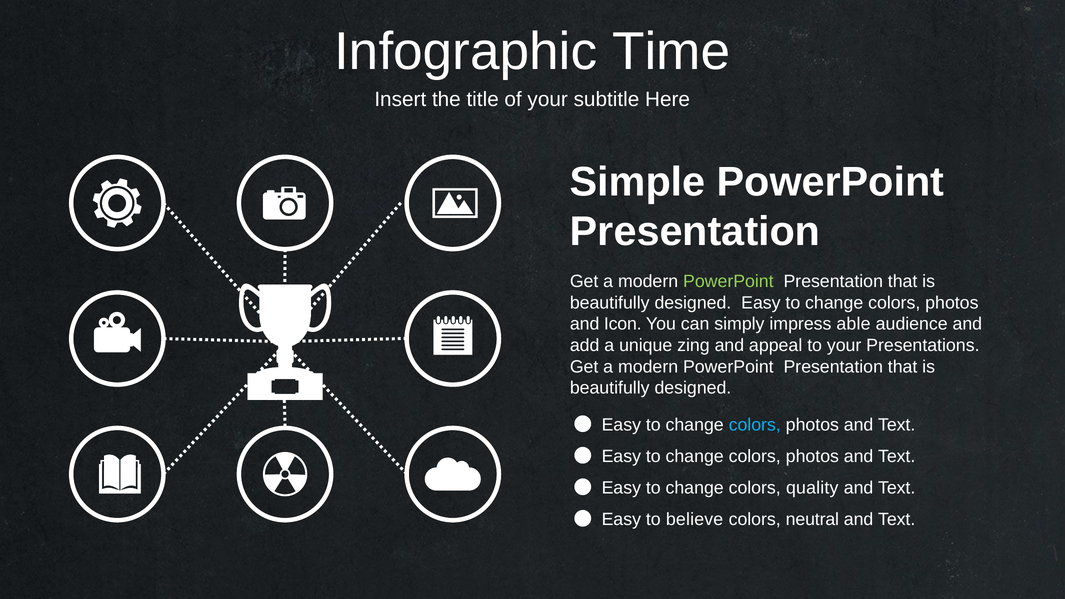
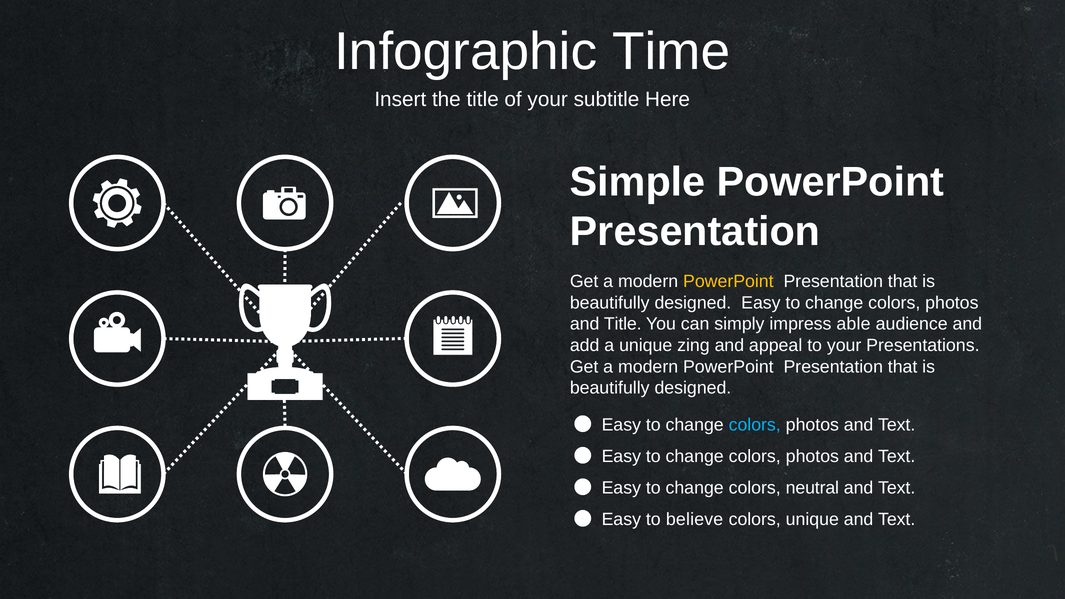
PowerPoint at (728, 282) colour: light green -> yellow
and Icon: Icon -> Title
quality: quality -> neutral
colors neutral: neutral -> unique
